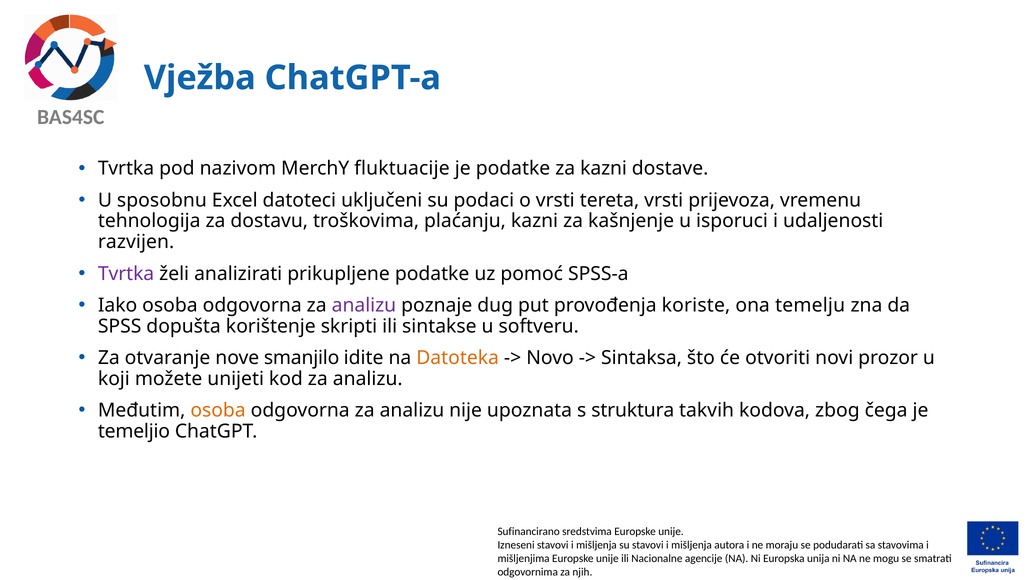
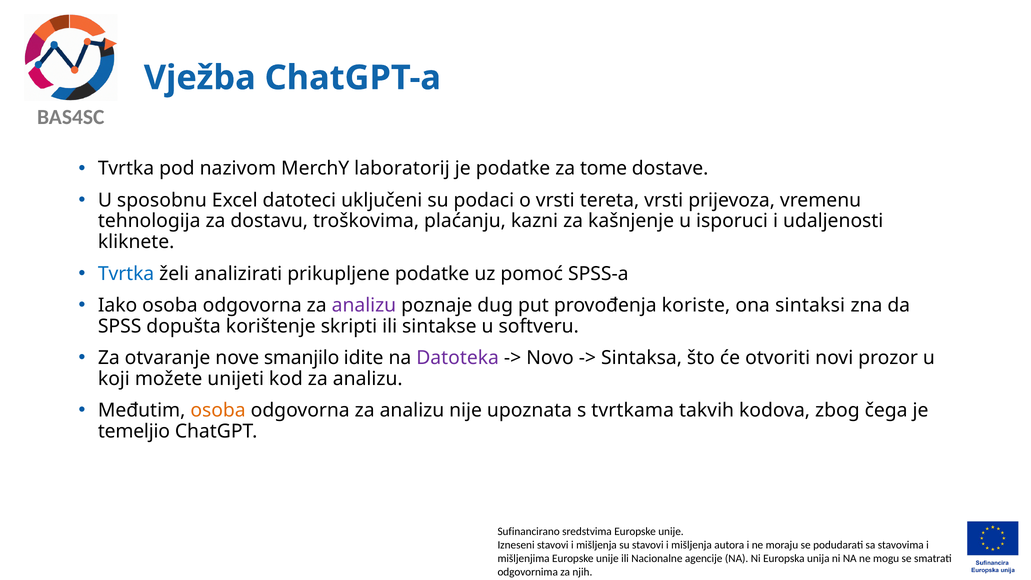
fluktuacije: fluktuacije -> laboratorij
za kazni: kazni -> tome
razvijen: razvijen -> kliknete
Tvrtka at (126, 274) colour: purple -> blue
temelju: temelju -> sintaksi
Datoteka colour: orange -> purple
struktura: struktura -> tvrtkama
